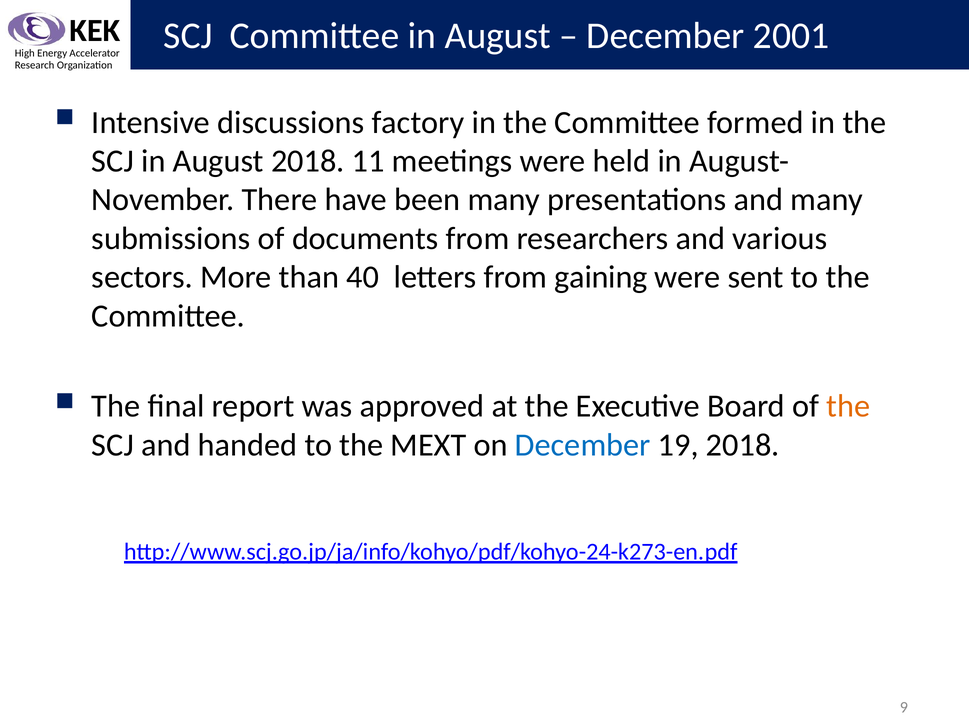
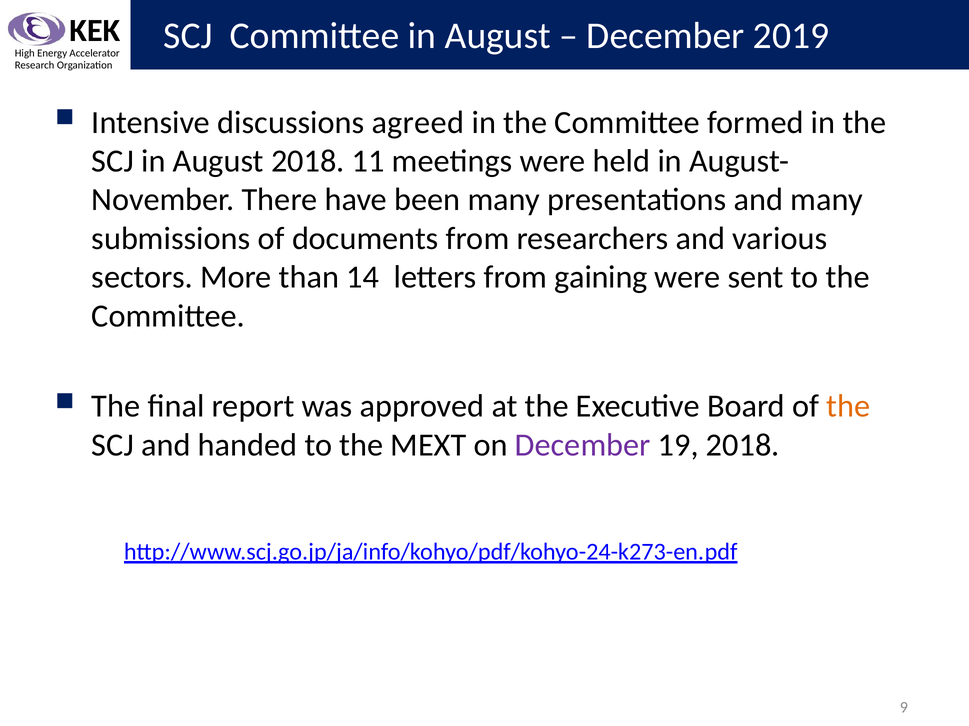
2001: 2001 -> 2019
factory: factory -> agreed
40: 40 -> 14
December at (583, 445) colour: blue -> purple
